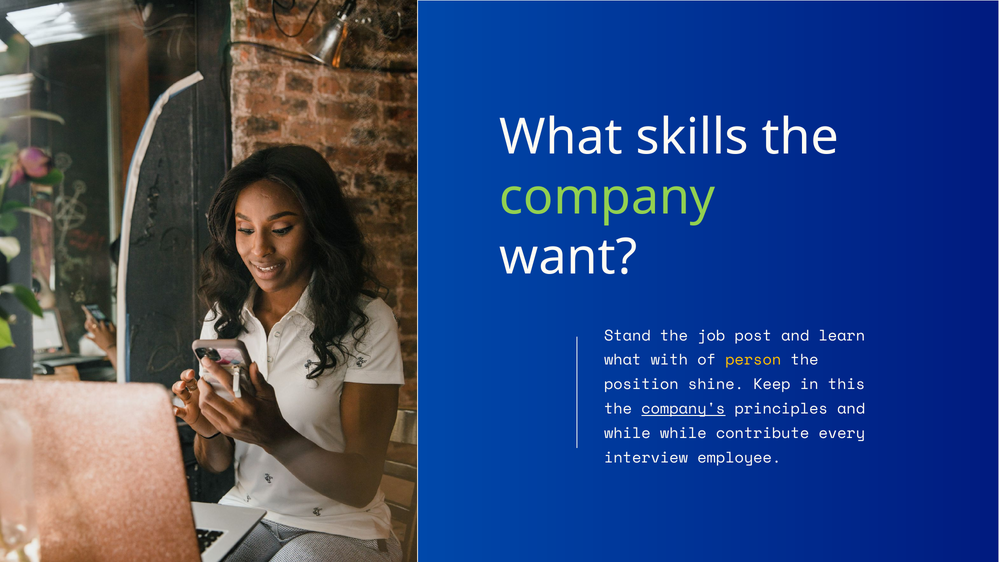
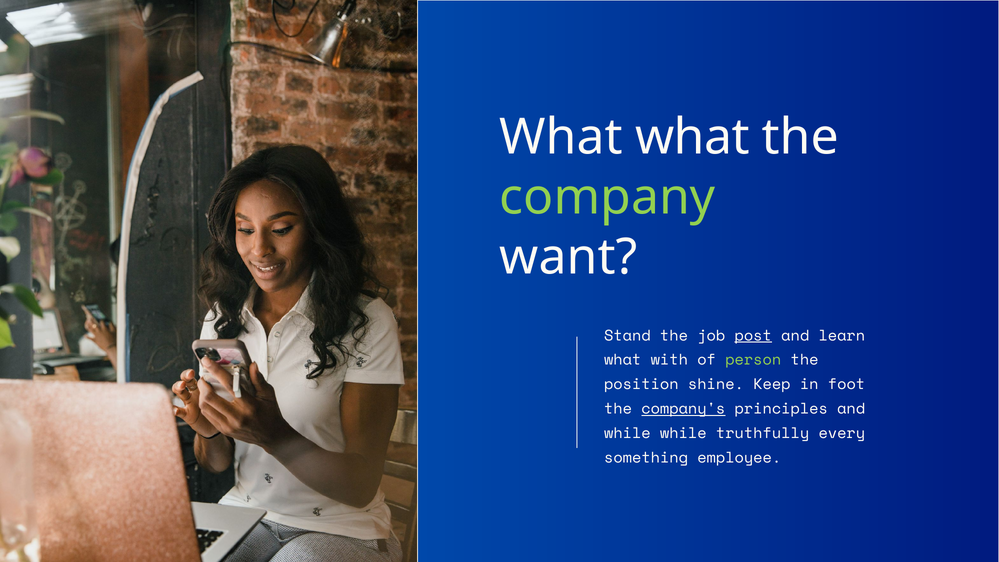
What skills: skills -> what
post underline: none -> present
person colour: yellow -> light green
this: this -> foot
contribute: contribute -> truthfully
interview: interview -> something
